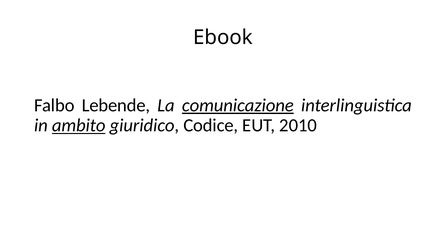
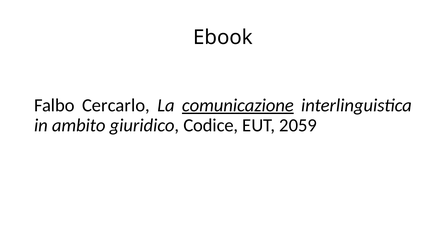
Lebende: Lebende -> Cercarlo
ambito underline: present -> none
2010: 2010 -> 2059
